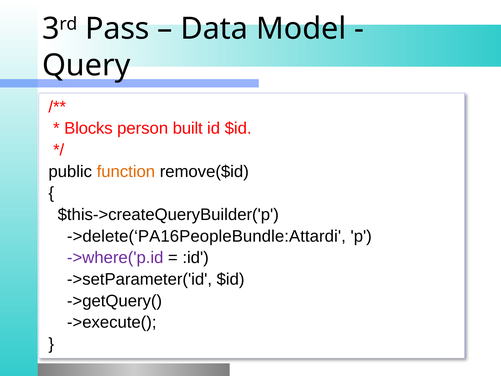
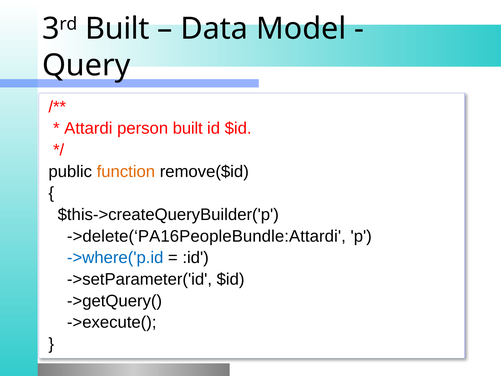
Pass at (117, 29): Pass -> Built
Blocks: Blocks -> Attardi
->where('p.id colour: purple -> blue
